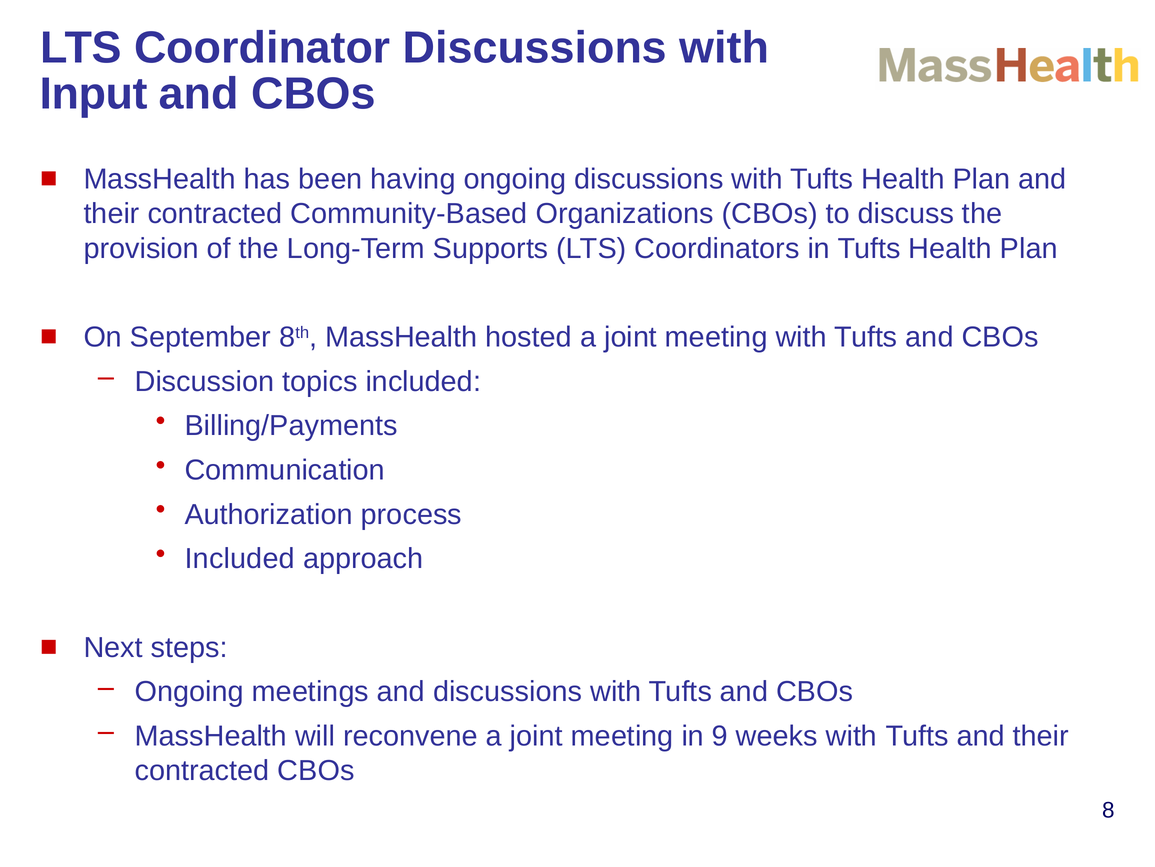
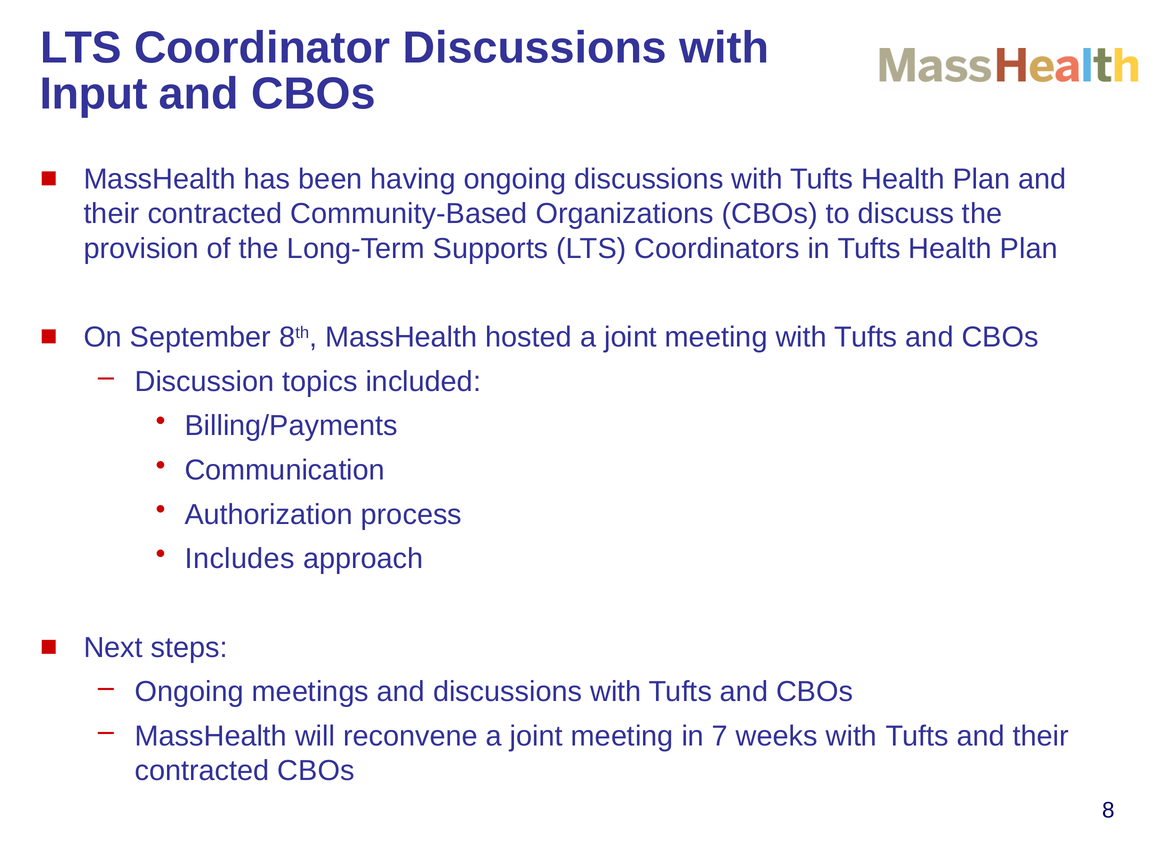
Included at (240, 558): Included -> Includes
9: 9 -> 7
